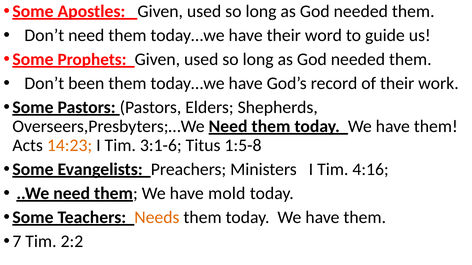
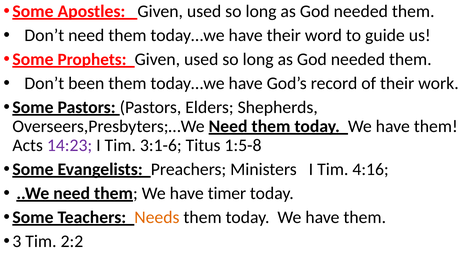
14:23 colour: orange -> purple
mold: mold -> timer
7: 7 -> 3
